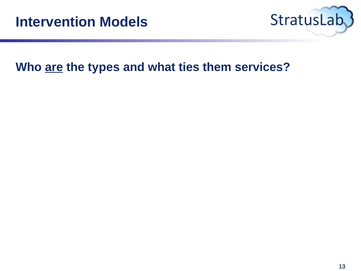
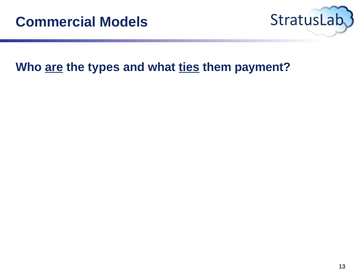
Intervention: Intervention -> Commercial
ties underline: none -> present
services: services -> payment
